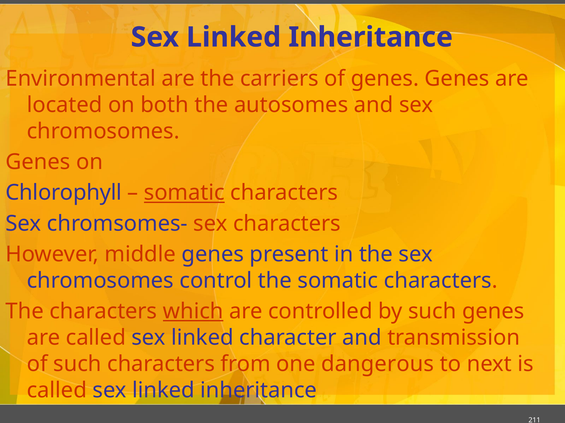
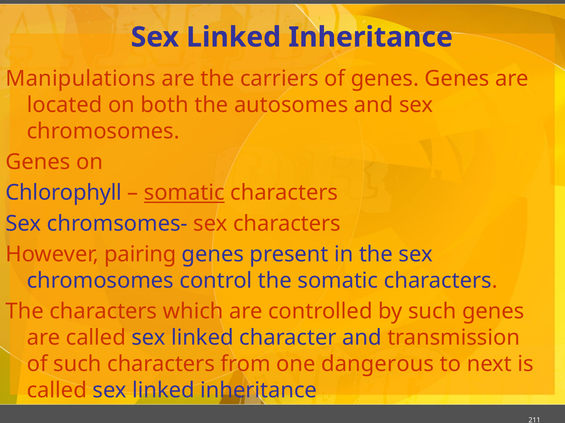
Environmental: Environmental -> Manipulations
middle: middle -> pairing
which underline: present -> none
